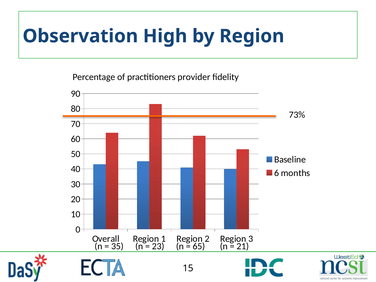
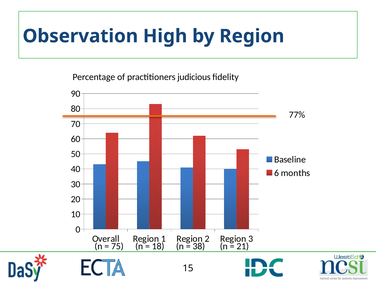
provider: provider -> judicious
73%: 73% -> 77%
35: 35 -> 75
23: 23 -> 18
65: 65 -> 38
